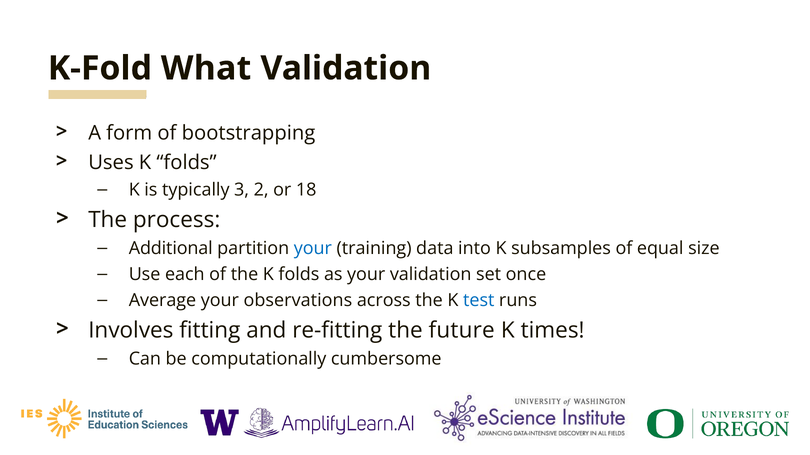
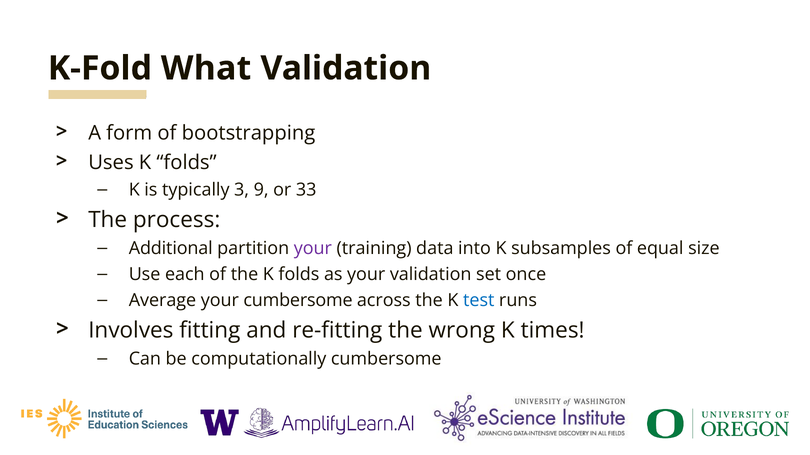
2: 2 -> 9
18: 18 -> 33
your at (313, 249) colour: blue -> purple
your observations: observations -> cumbersome
future: future -> wrong
